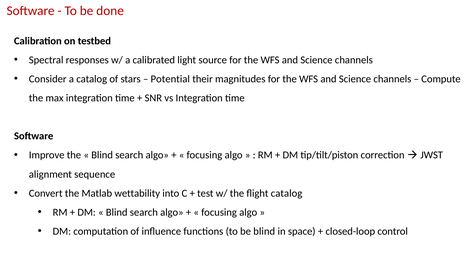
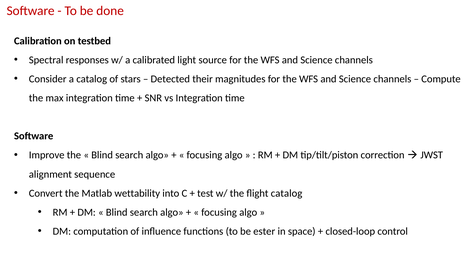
Potential: Potential -> Detected
be blind: blind -> ester
